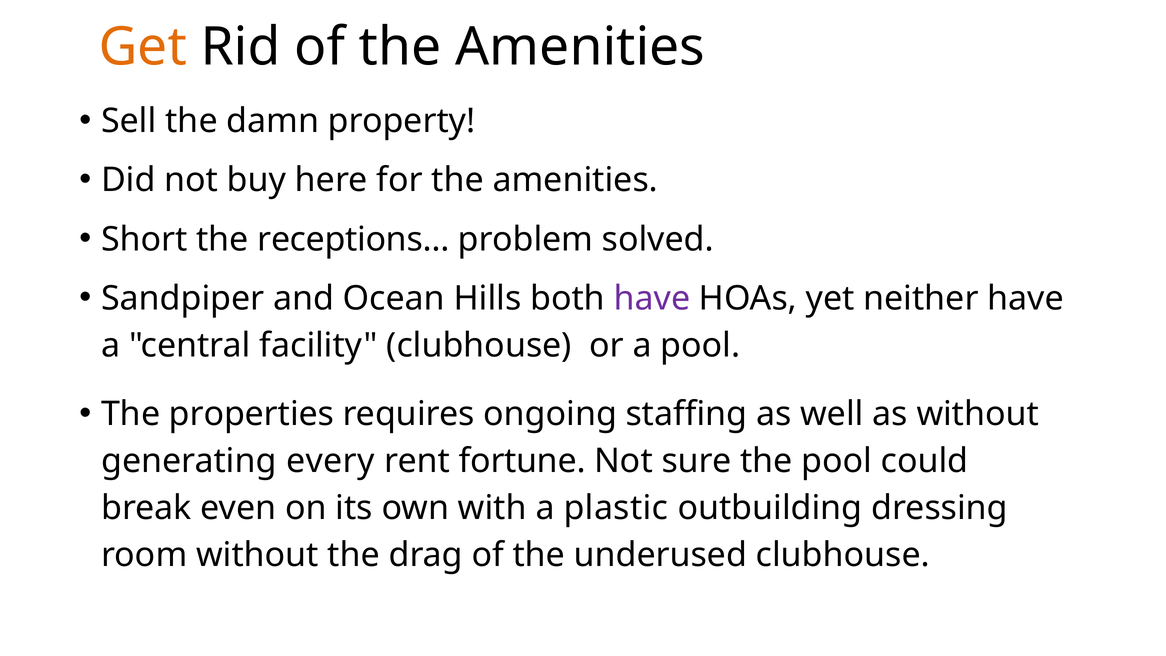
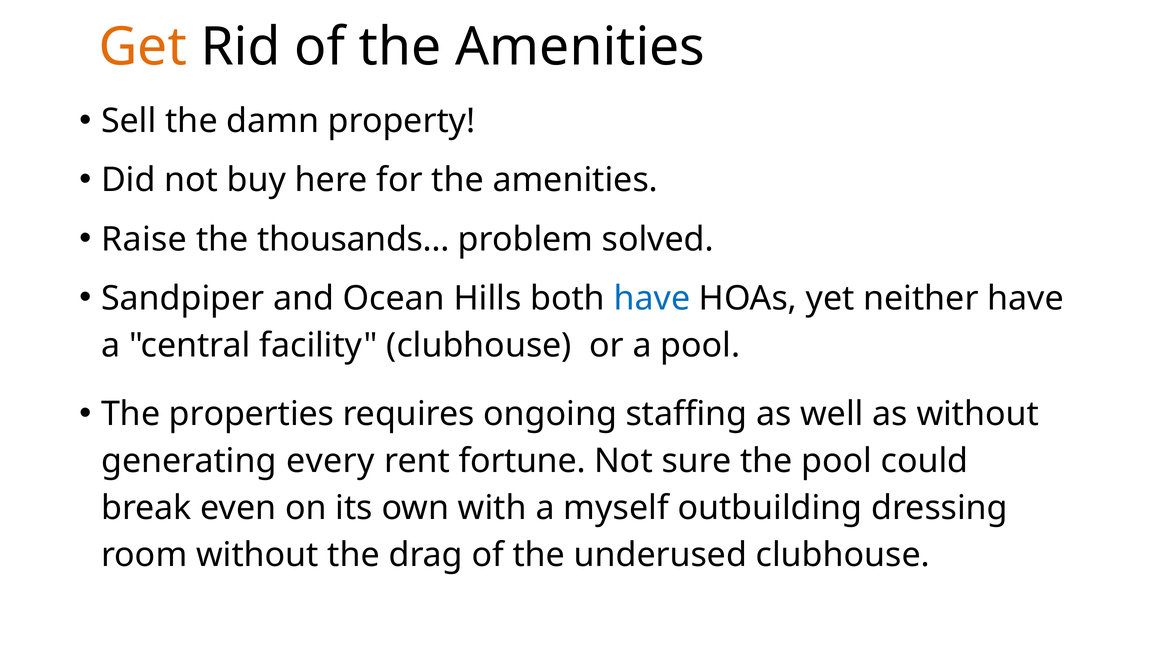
Short: Short -> Raise
receptions…: receptions… -> thousands…
have at (652, 298) colour: purple -> blue
plastic: plastic -> myself
